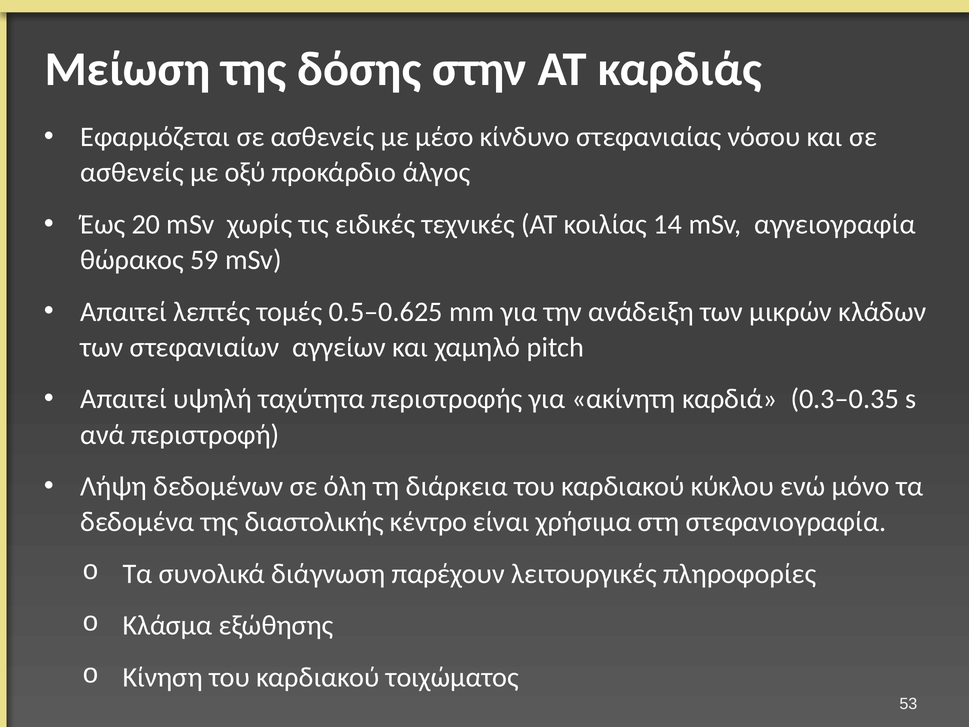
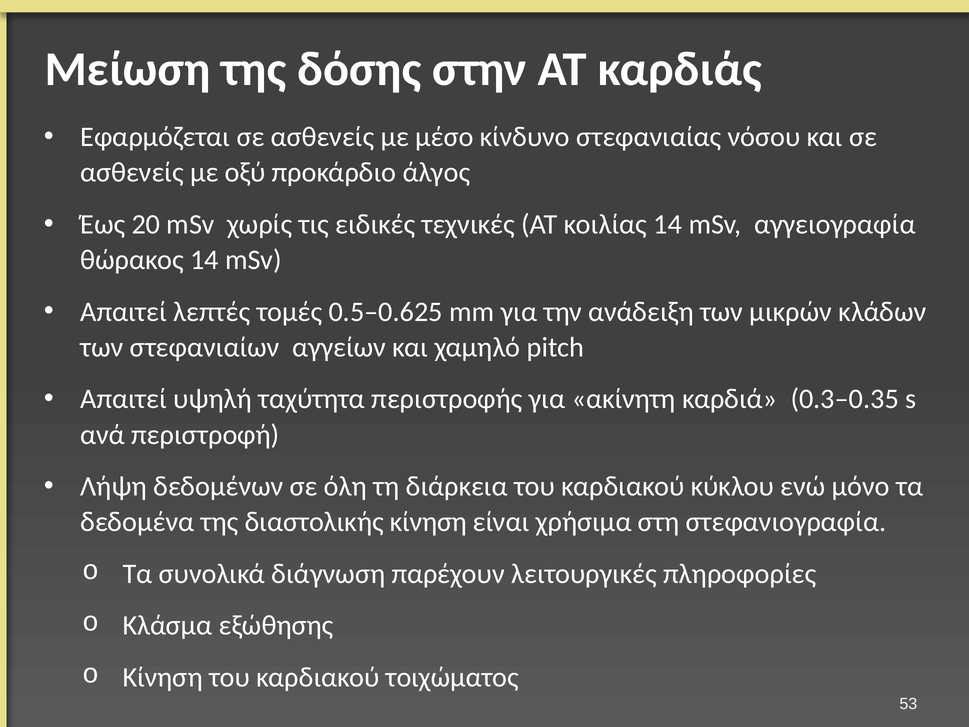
θώρακος 59: 59 -> 14
διαστολικής κέντρο: κέντρο -> κίνηση
